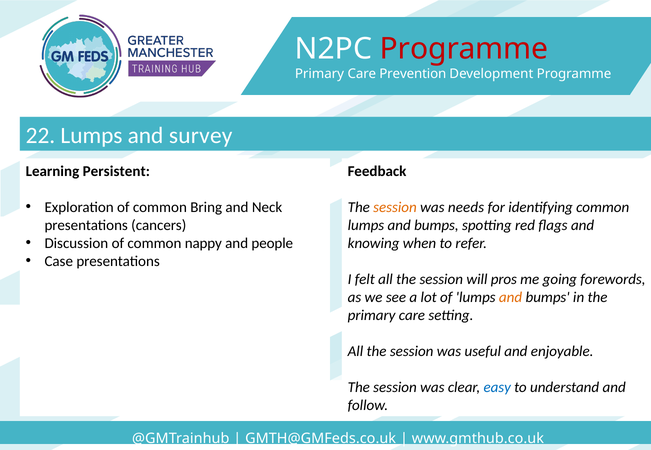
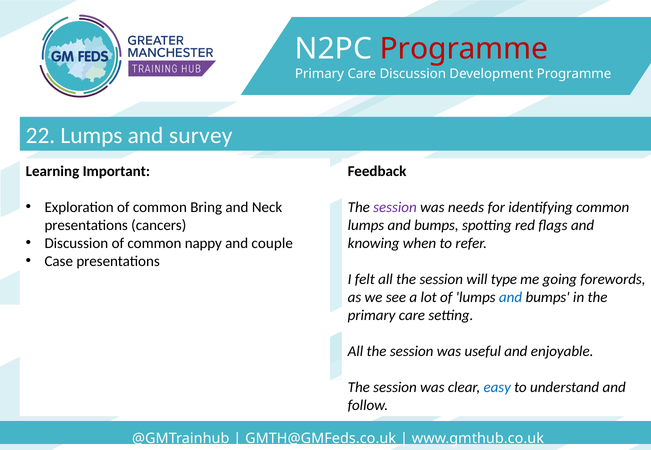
Care Prevention: Prevention -> Discussion
Persistent: Persistent -> Important
session at (395, 208) colour: orange -> purple
people: people -> couple
pros: pros -> type
and at (511, 298) colour: orange -> blue
